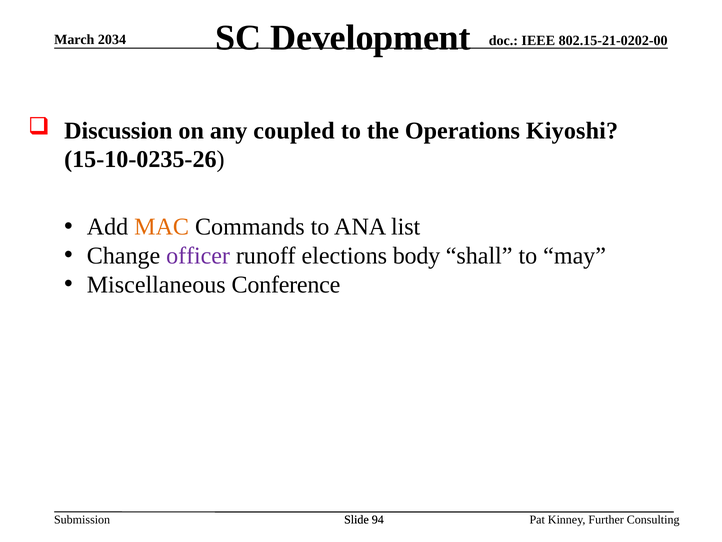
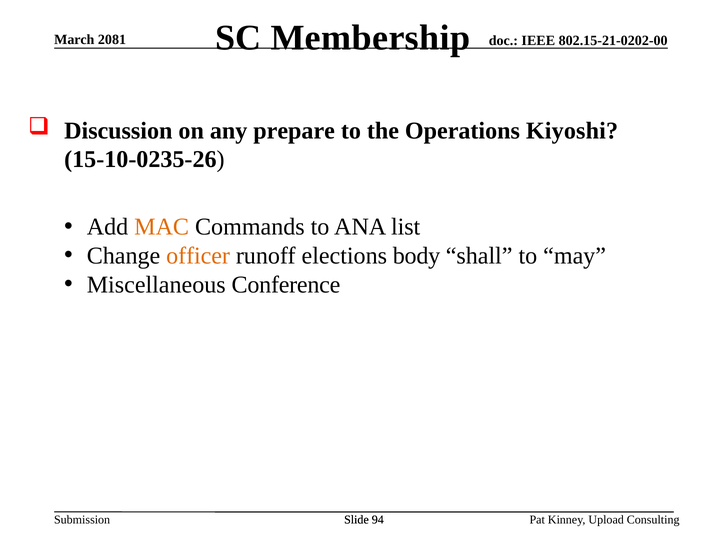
Development: Development -> Membership
2034: 2034 -> 2081
coupled: coupled -> prepare
officer colour: purple -> orange
Further: Further -> Upload
